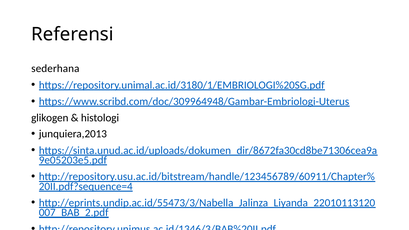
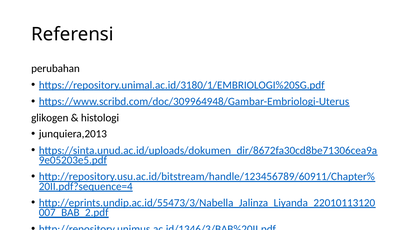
sederhana: sederhana -> perubahan
